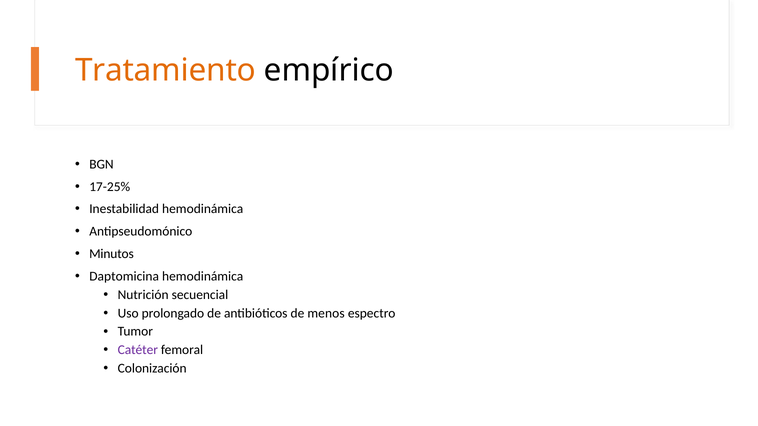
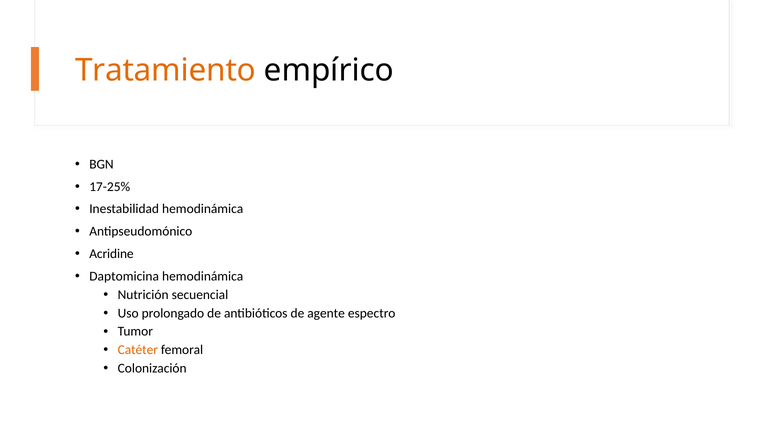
Minutos: Minutos -> Acridine
menos: menos -> agente
Catéter colour: purple -> orange
